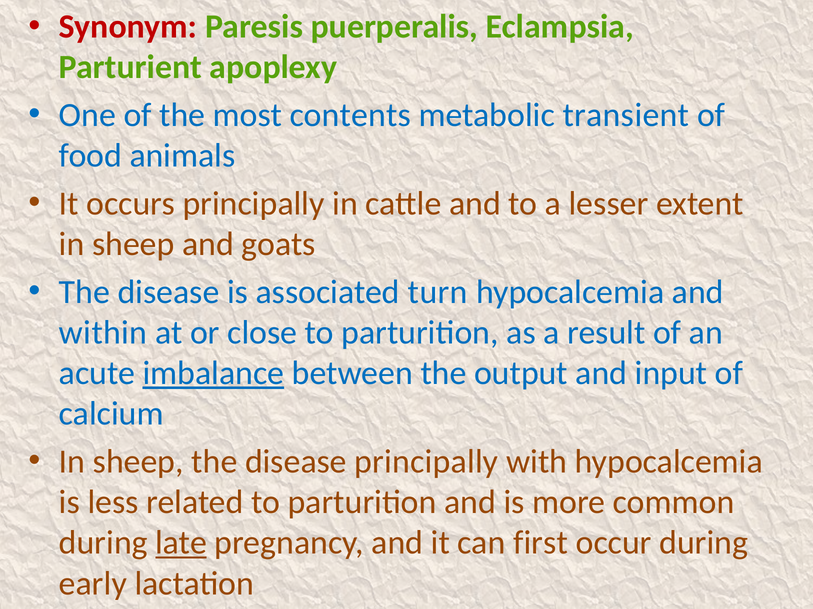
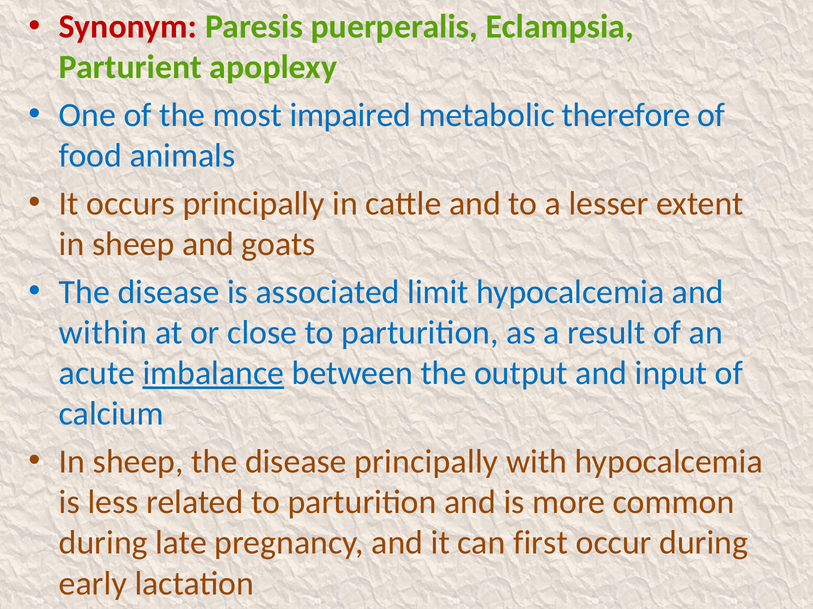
contents: contents -> impaired
transient: transient -> therefore
turn: turn -> limit
late underline: present -> none
